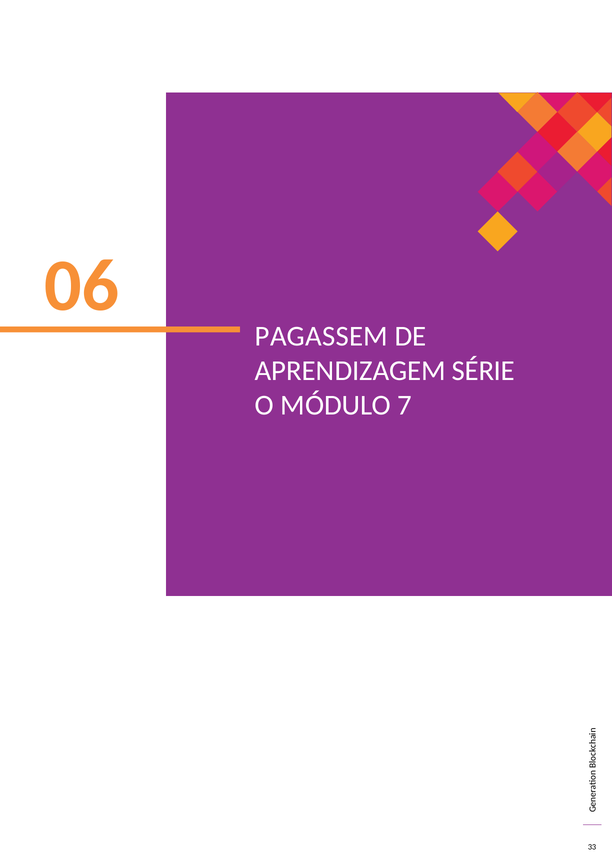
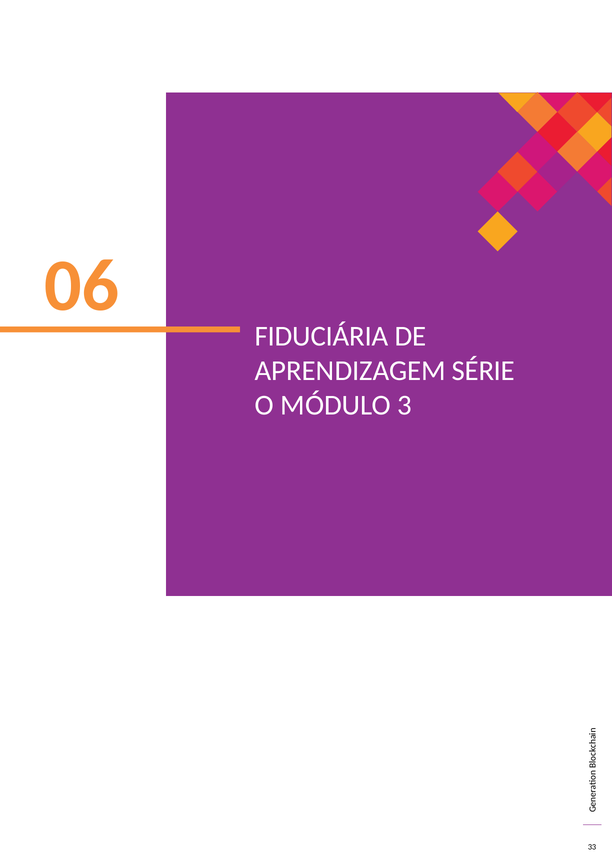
PAGASSEM: PAGASSEM -> FIDUCIÁRIA
7: 7 -> 3
